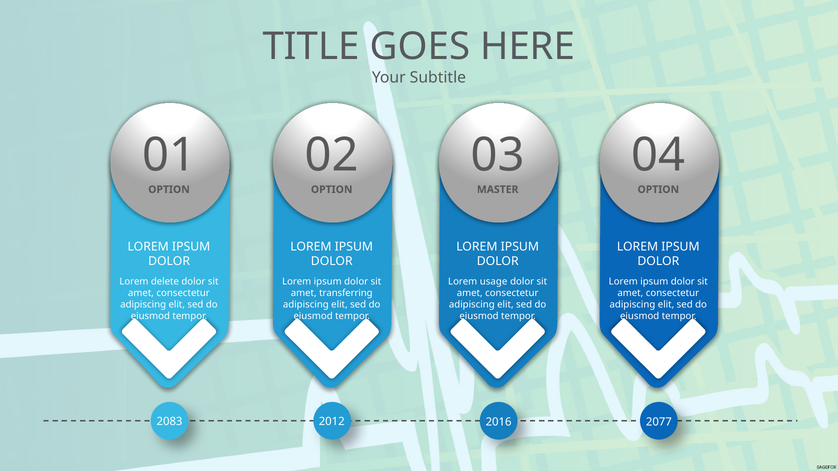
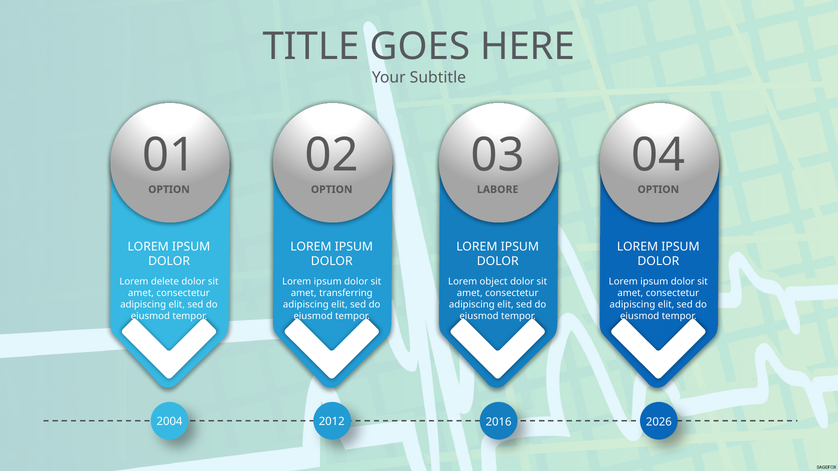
MASTER: MASTER -> LABORE
usage: usage -> object
2083: 2083 -> 2004
2077: 2077 -> 2026
